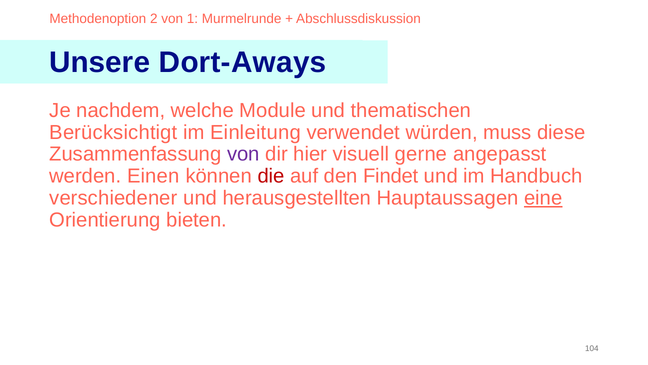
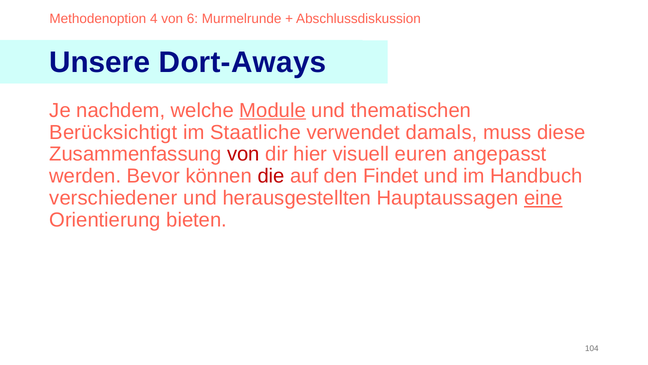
2: 2 -> 4
1: 1 -> 6
Module underline: none -> present
Einleitung: Einleitung -> Staatliche
würden: würden -> damals
von at (243, 154) colour: purple -> red
gerne: gerne -> euren
Einen: Einen -> Bevor
